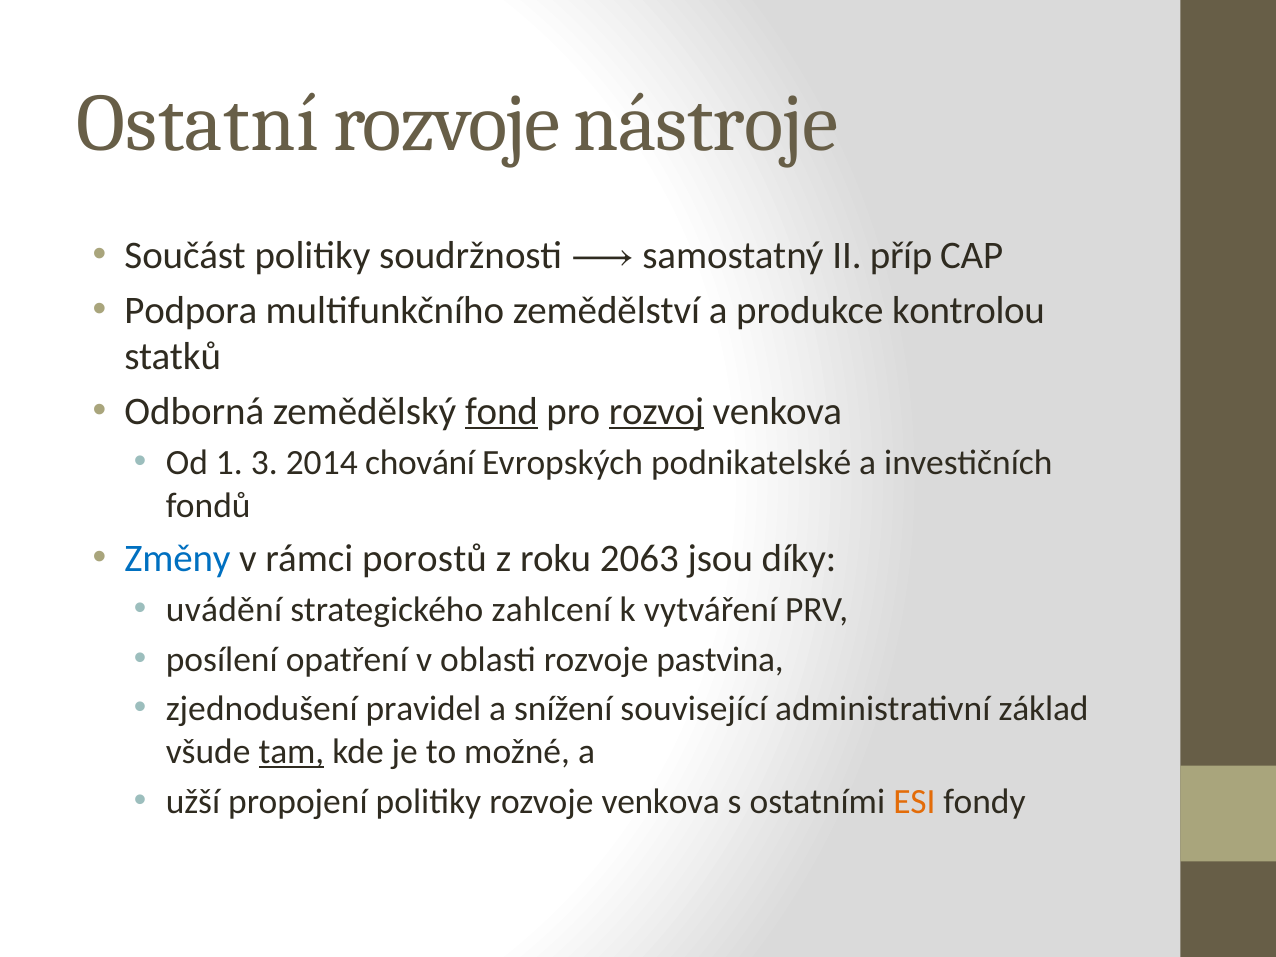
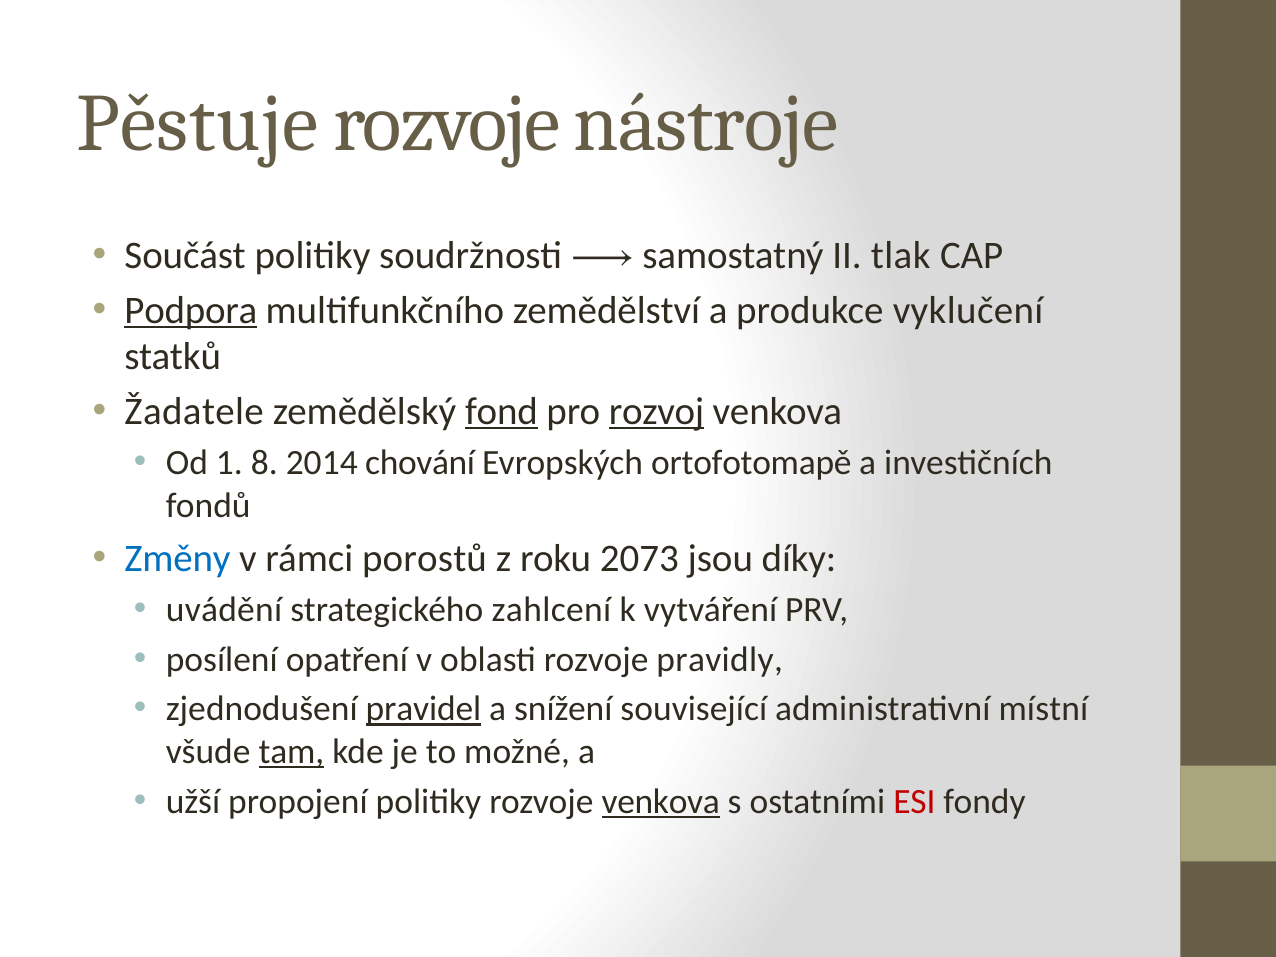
Ostatní: Ostatní -> Pěstuje
příp: příp -> tlak
Podpora underline: none -> present
kontrolou: kontrolou -> vyklučení
Odborná: Odborná -> Žadatele
3: 3 -> 8
podnikatelské: podnikatelské -> ortofotomapě
2063: 2063 -> 2073
pastvina: pastvina -> pravidly
pravidel underline: none -> present
základ: základ -> místní
venkova at (661, 801) underline: none -> present
ESI colour: orange -> red
